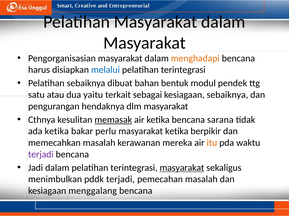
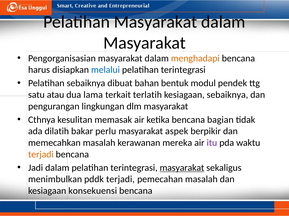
yaitu: yaitu -> lama
sebagai: sebagai -> terlatih
hendaknya: hendaknya -> lingkungan
memasak underline: present -> none
sarana: sarana -> bagian
ada ketika: ketika -> dilatih
masyarakat ketika: ketika -> aspek
itu colour: orange -> purple
terjadi at (41, 155) colour: purple -> orange
menggalang: menggalang -> konsekuensi
